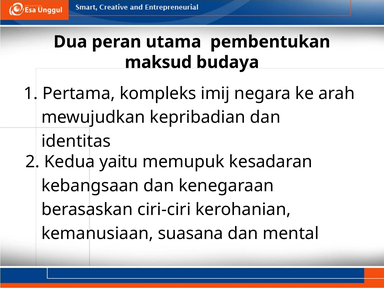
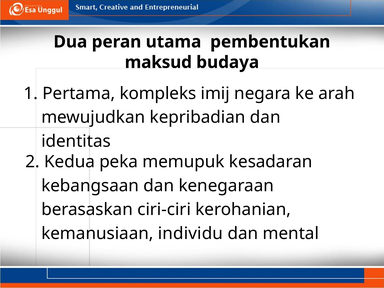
yaitu: yaitu -> peka
suasana: suasana -> individu
